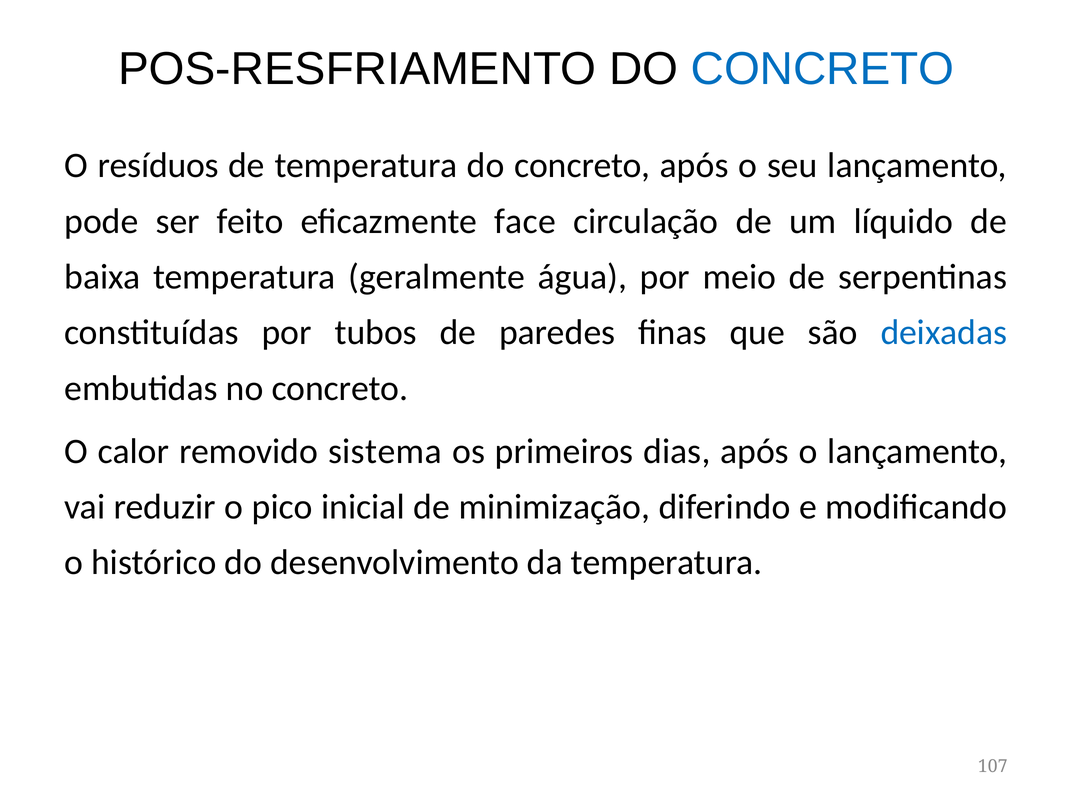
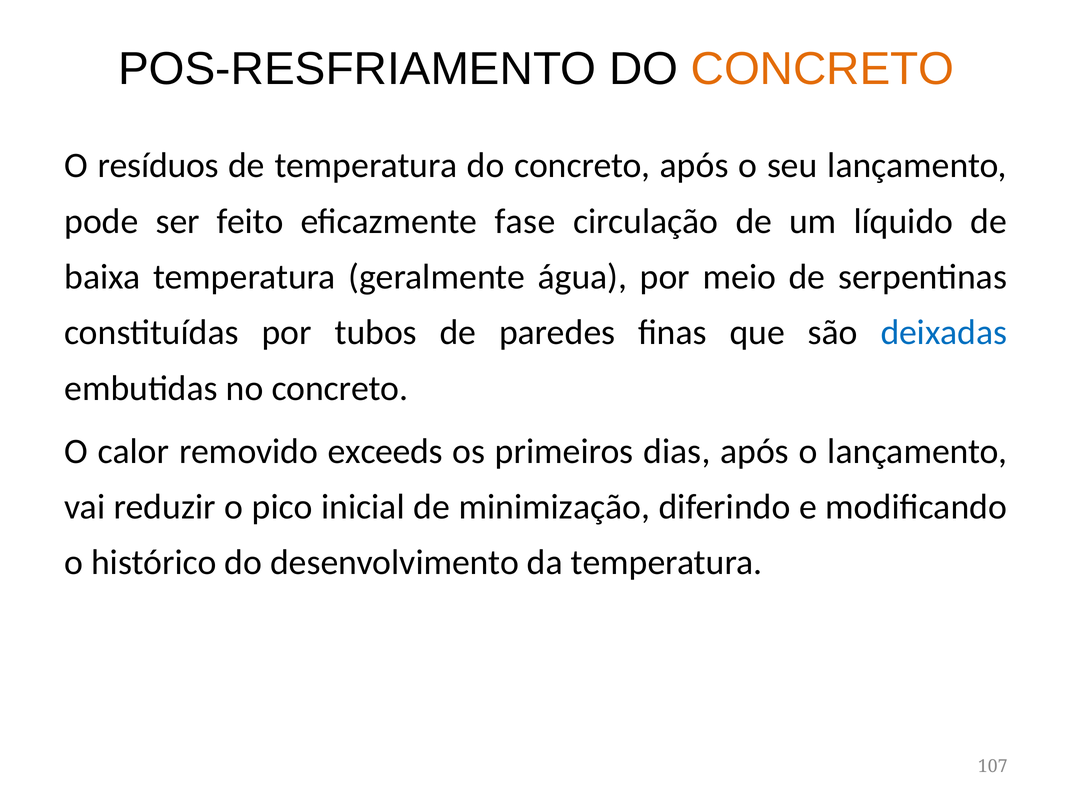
CONCRETO at (823, 69) colour: blue -> orange
face: face -> fase
sistema: sistema -> exceeds
